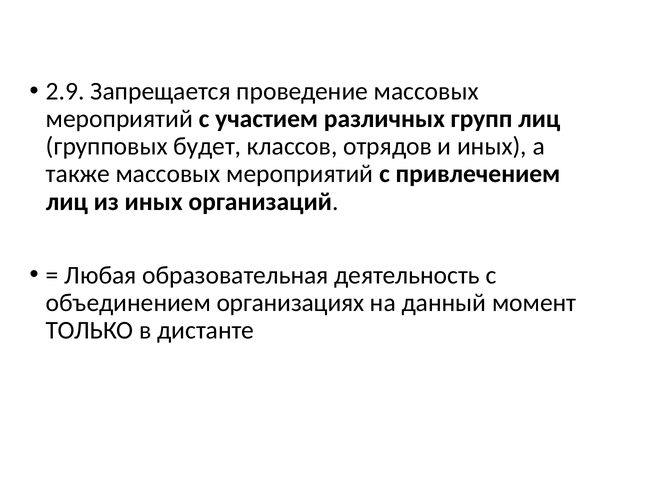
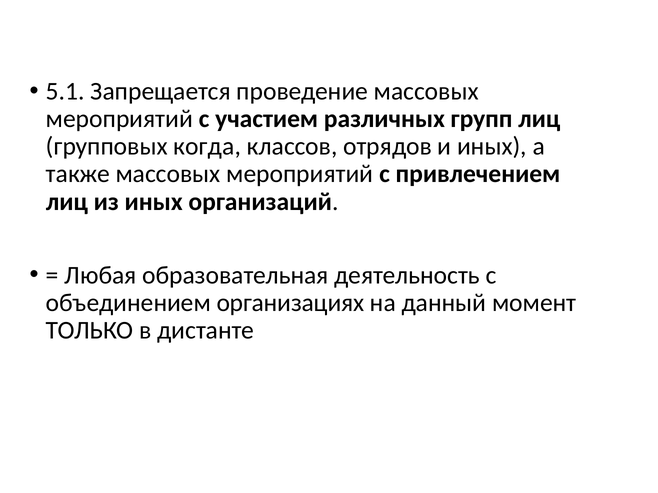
2.9: 2.9 -> 5.1
будет: будет -> когда
